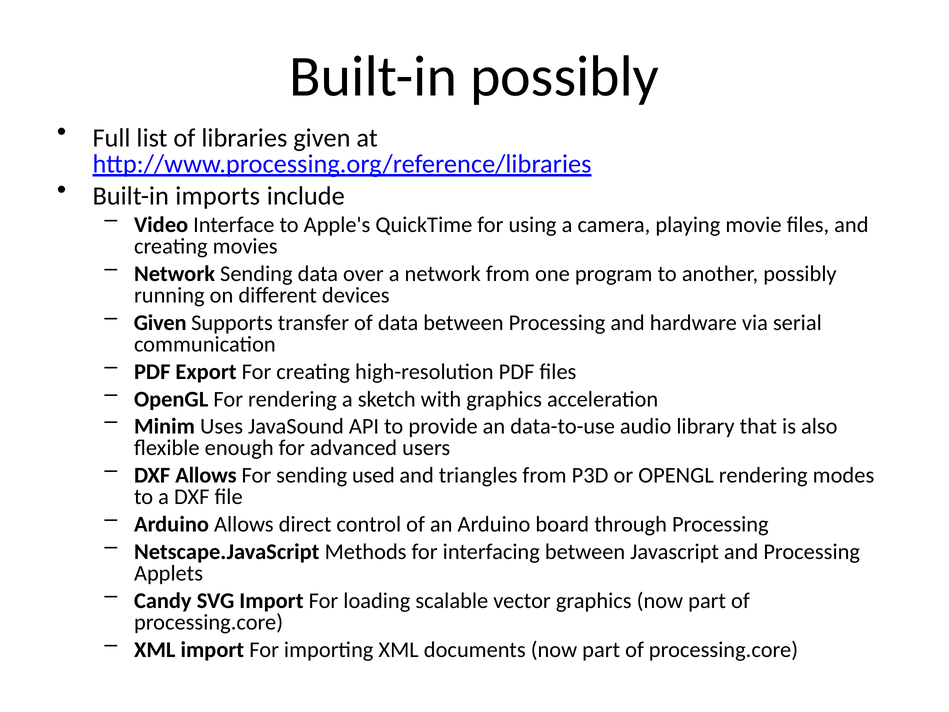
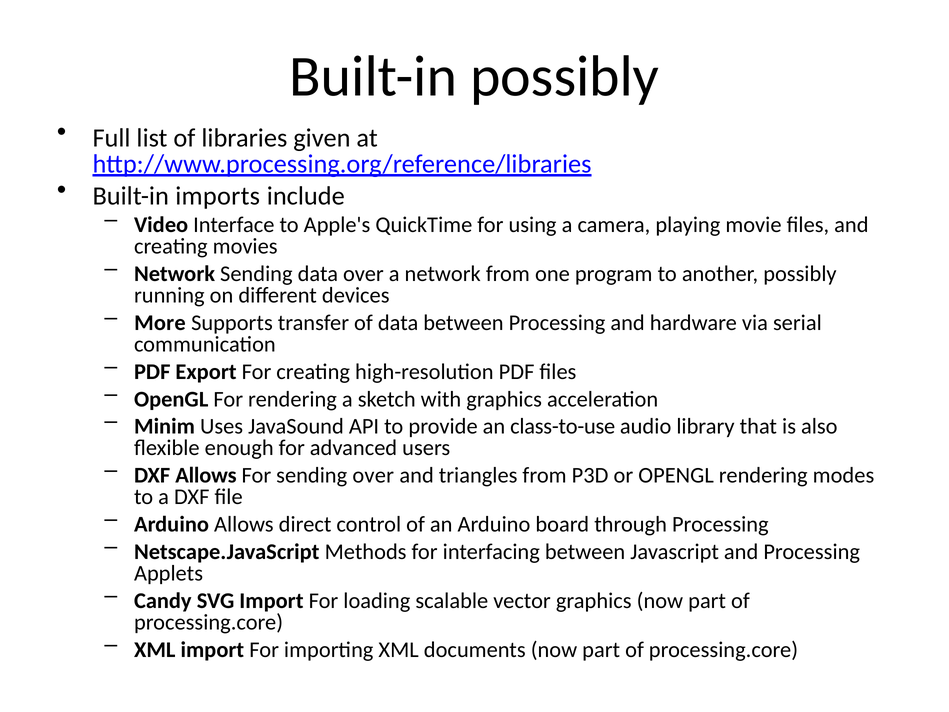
Given at (160, 323): Given -> More
data-to-use: data-to-use -> class-to-use
sending used: used -> over
